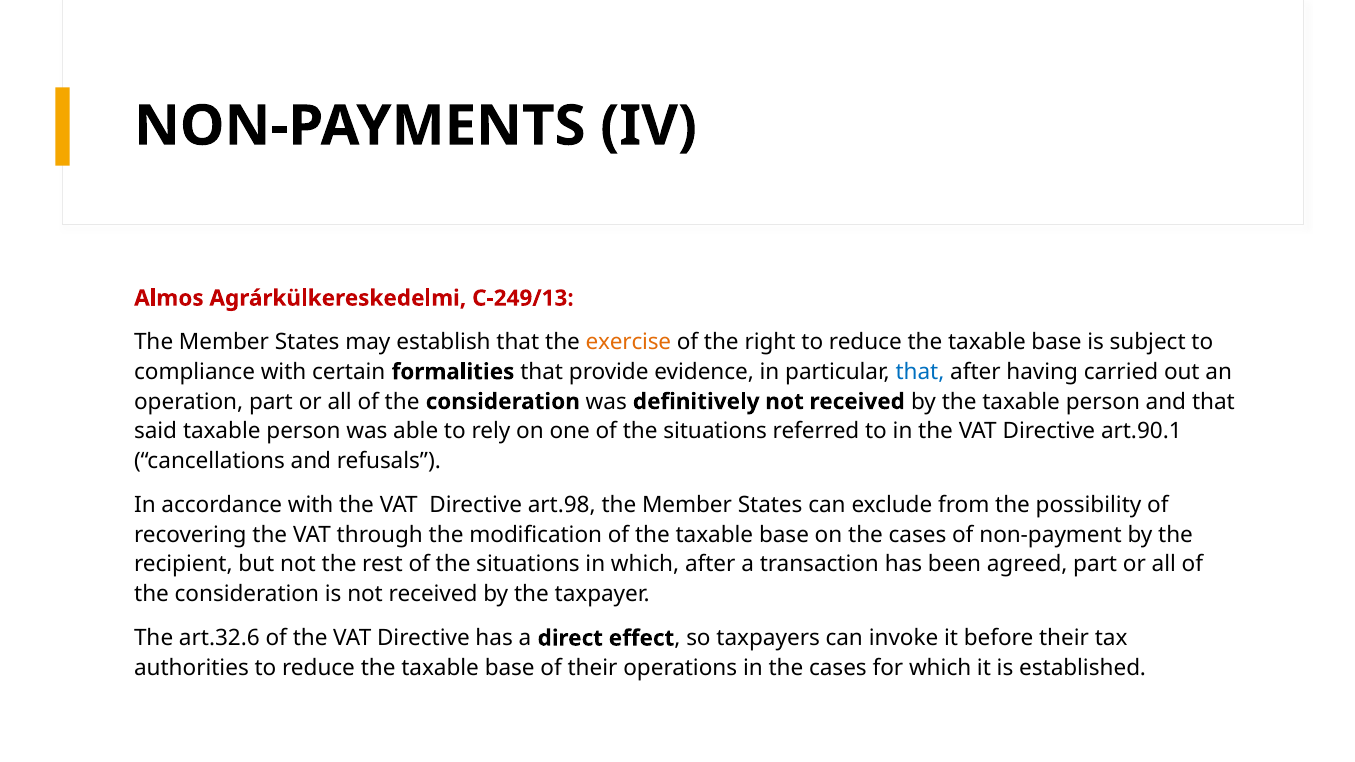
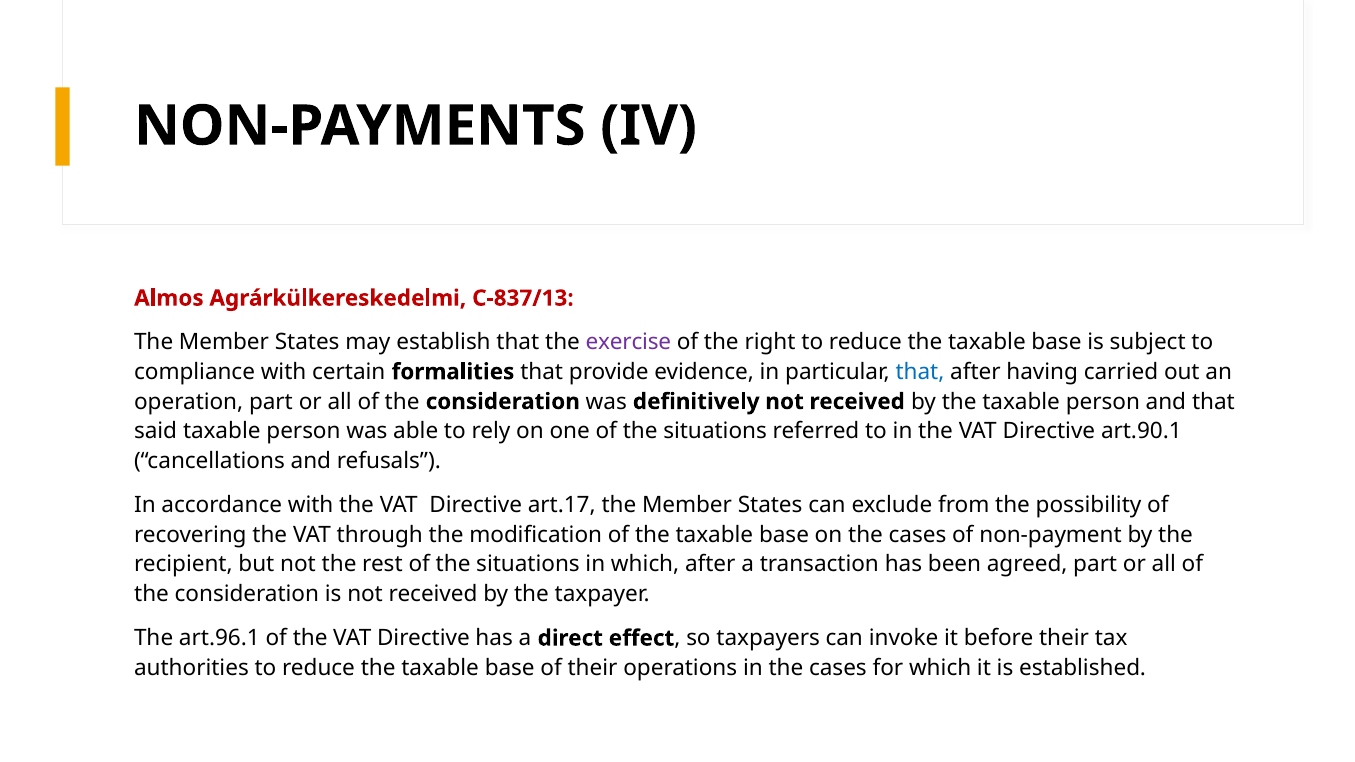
C-249/13: C-249/13 -> C-837/13
exercise colour: orange -> purple
art.98: art.98 -> art.17
art.32.6: art.32.6 -> art.96.1
